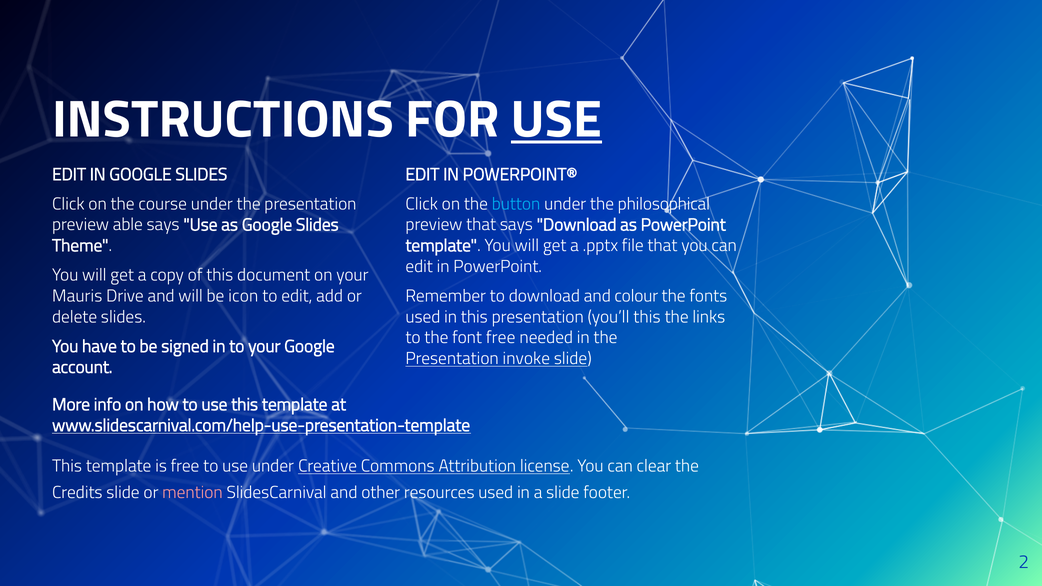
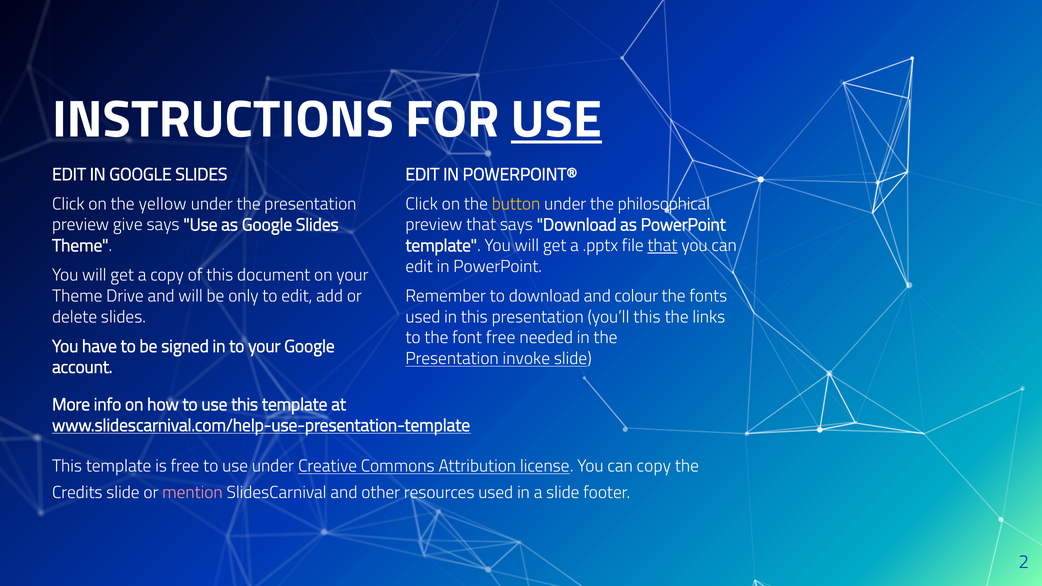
course: course -> yellow
button colour: light blue -> yellow
able: able -> give
that at (662, 246) underline: none -> present
Mauris at (77, 296): Mauris -> Theme
icon: icon -> only
can clear: clear -> copy
